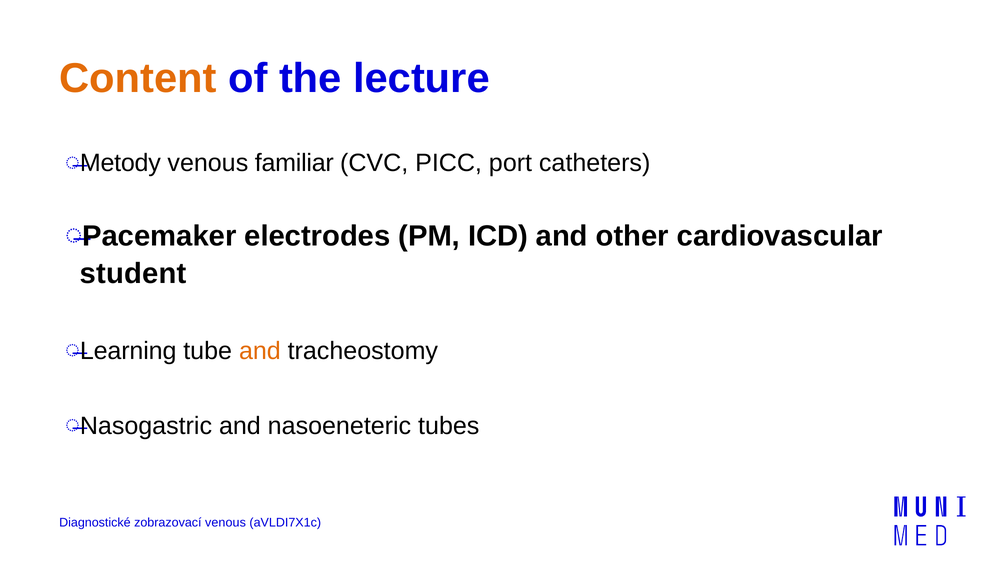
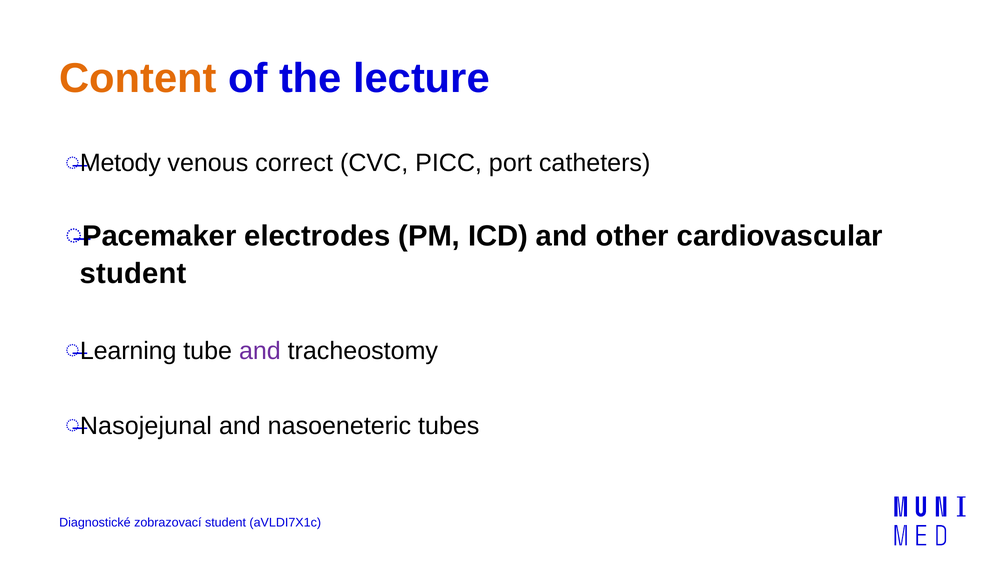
familiar: familiar -> correct
and at (260, 351) colour: orange -> purple
Nasogastric: Nasogastric -> Nasojejunal
zobrazovací venous: venous -> student
